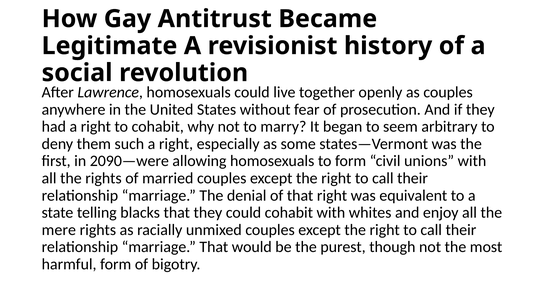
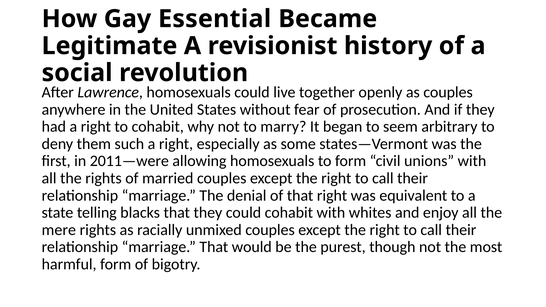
Antitrust: Antitrust -> Essential
2090—were: 2090—were -> 2011—were
